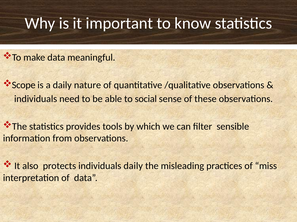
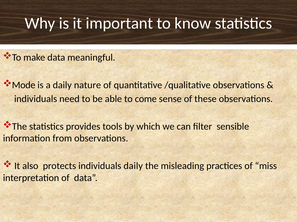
Scope: Scope -> Mode
social: social -> come
